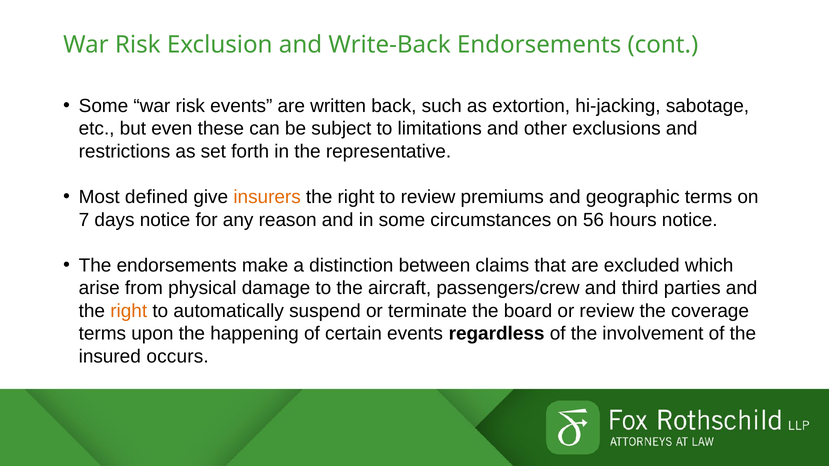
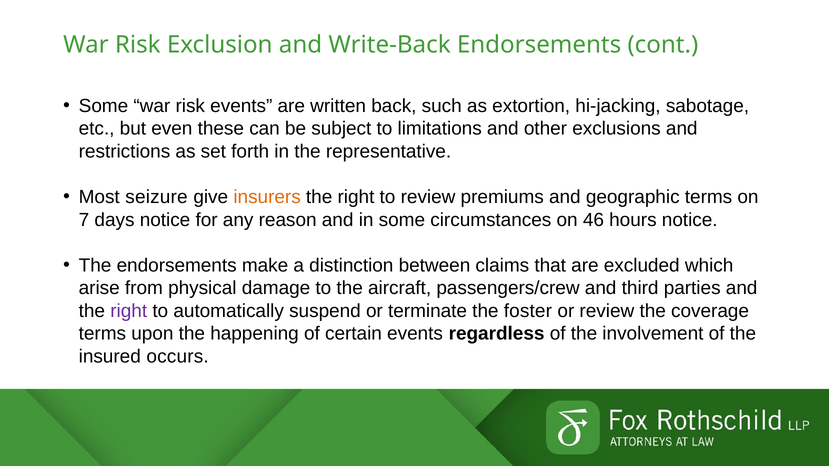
defined: defined -> seizure
56: 56 -> 46
right at (129, 311) colour: orange -> purple
board: board -> foster
